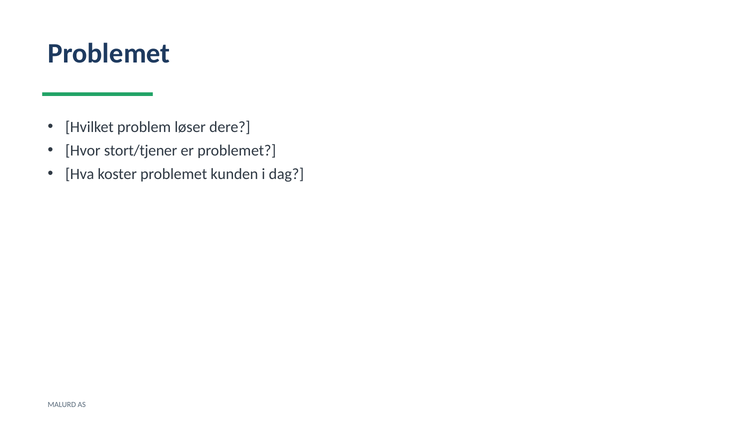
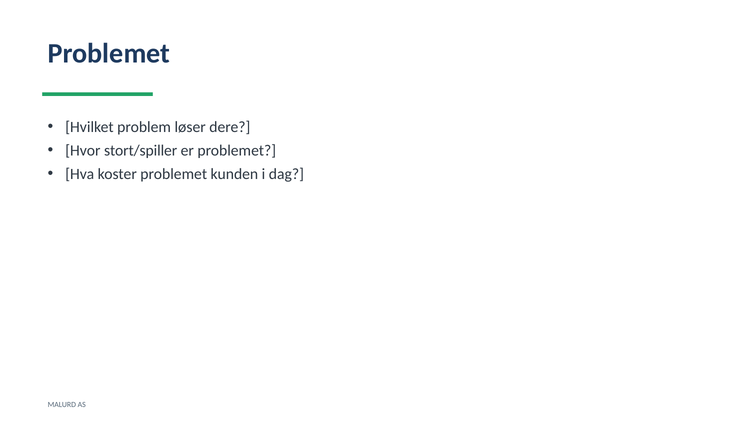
stort/tjener: stort/tjener -> stort/spiller
